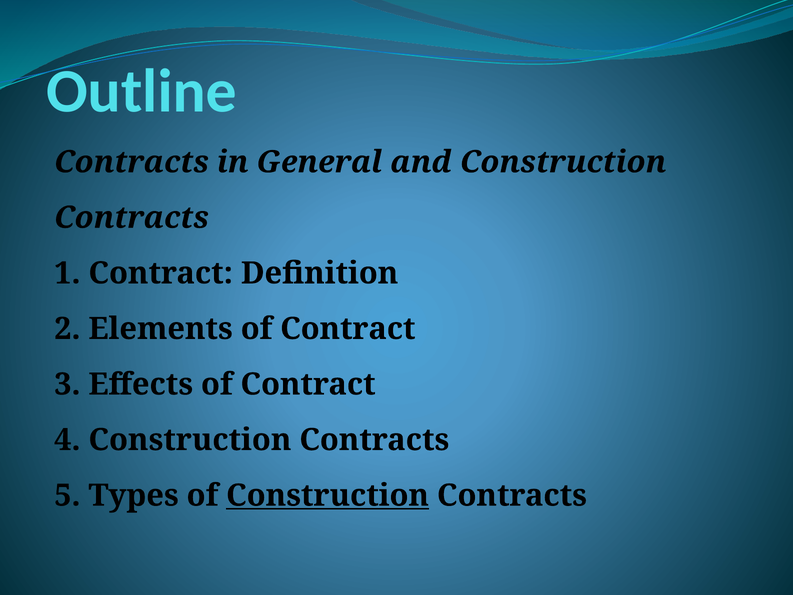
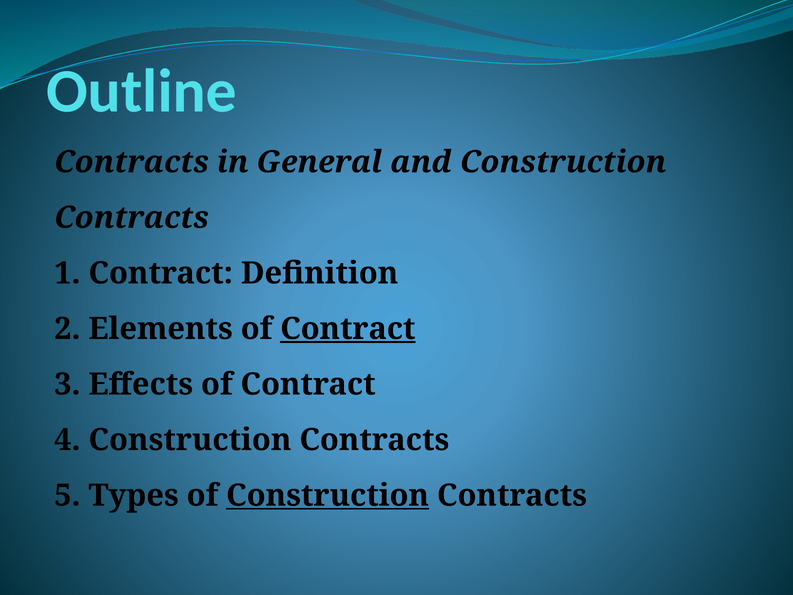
Contract at (348, 329) underline: none -> present
